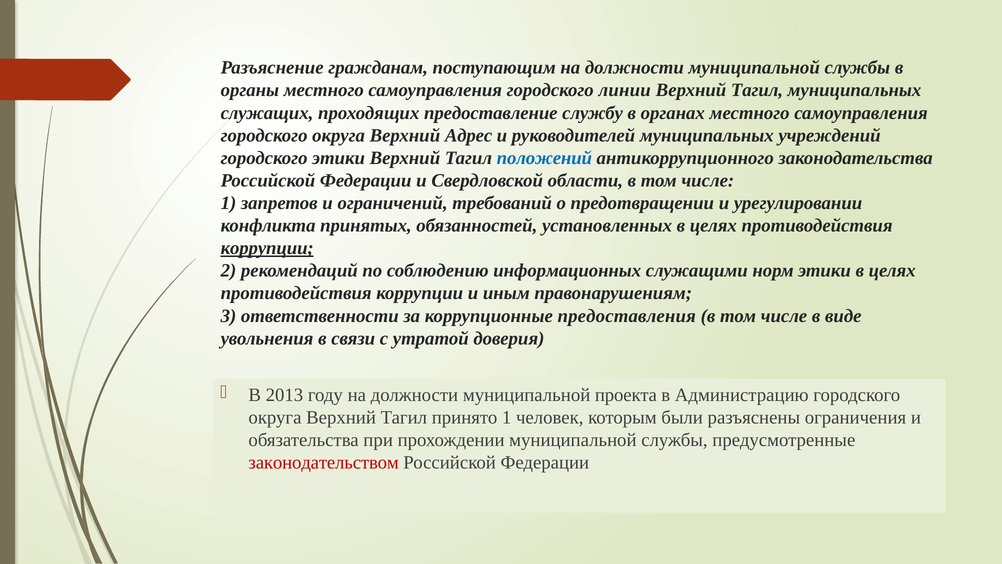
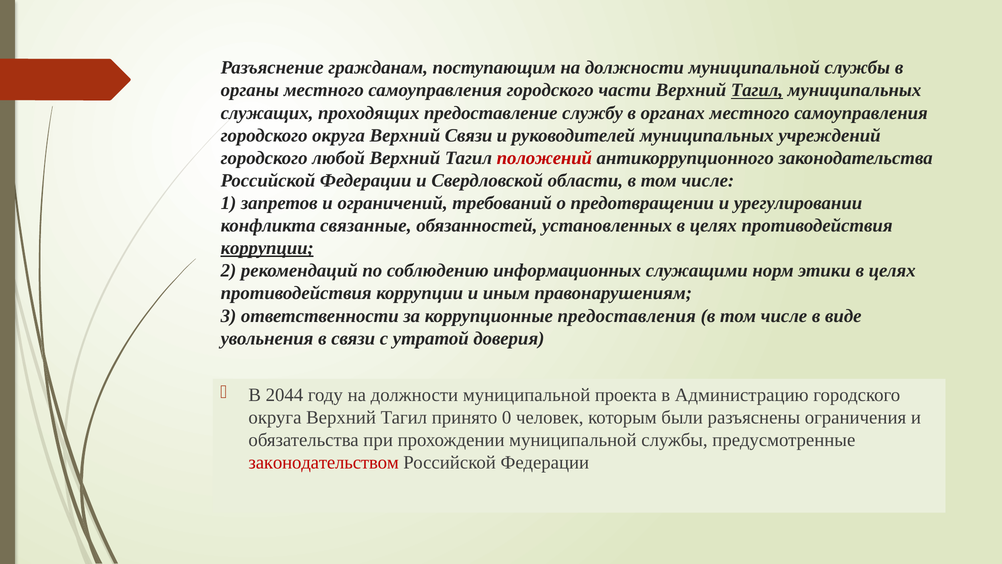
линии: линии -> части
Тагил at (757, 90) underline: none -> present
Верхний Адрес: Адрес -> Связи
городского этики: этики -> любой
положений colour: blue -> red
принятых: принятых -> связанные
2013: 2013 -> 2044
принято 1: 1 -> 0
